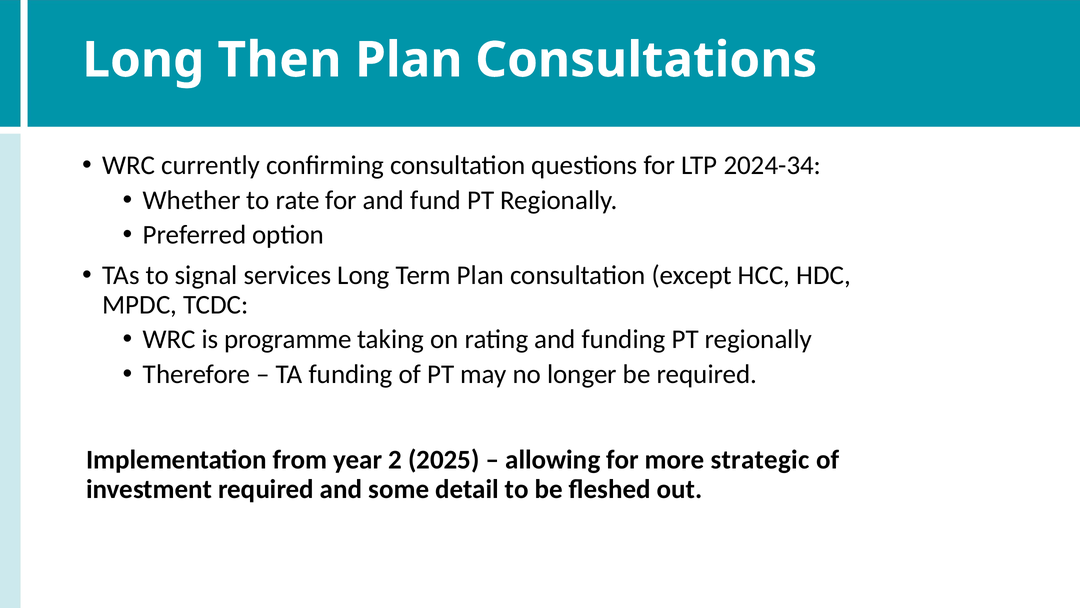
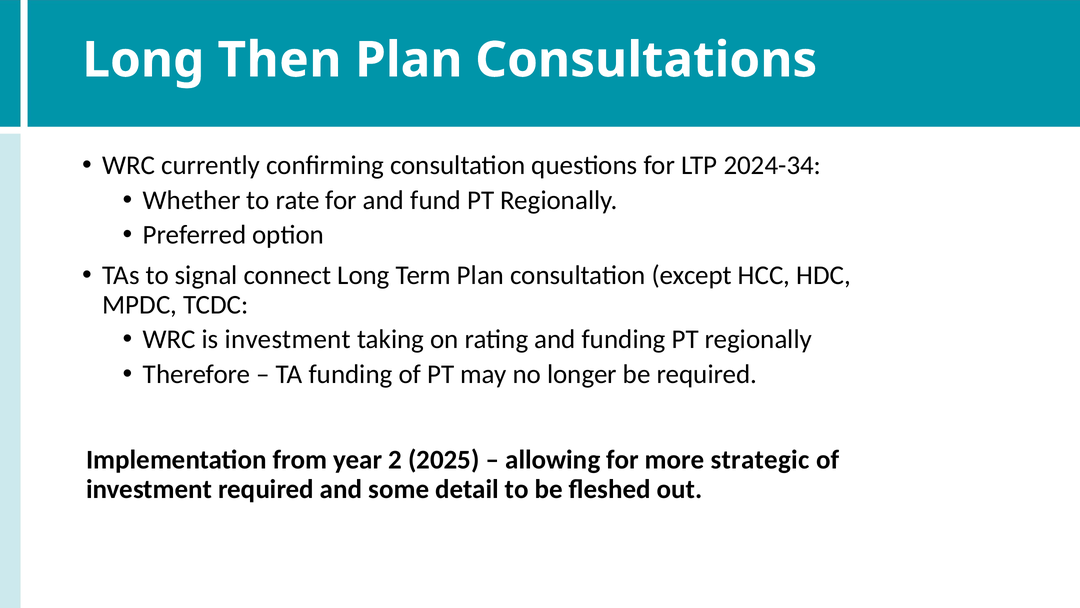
services: services -> connect
is programme: programme -> investment
